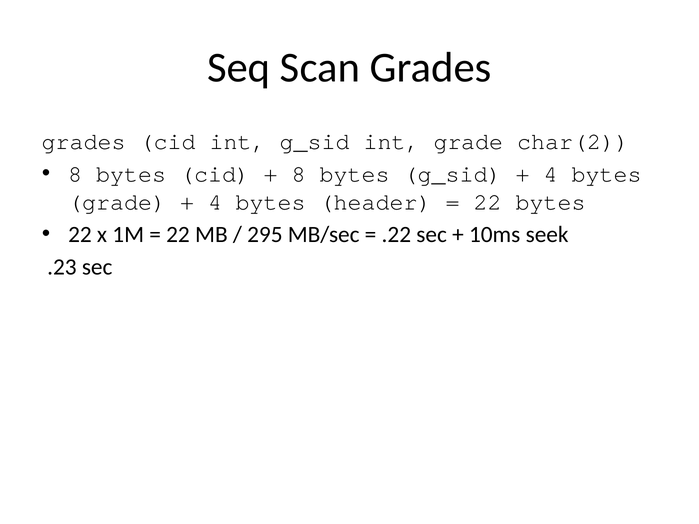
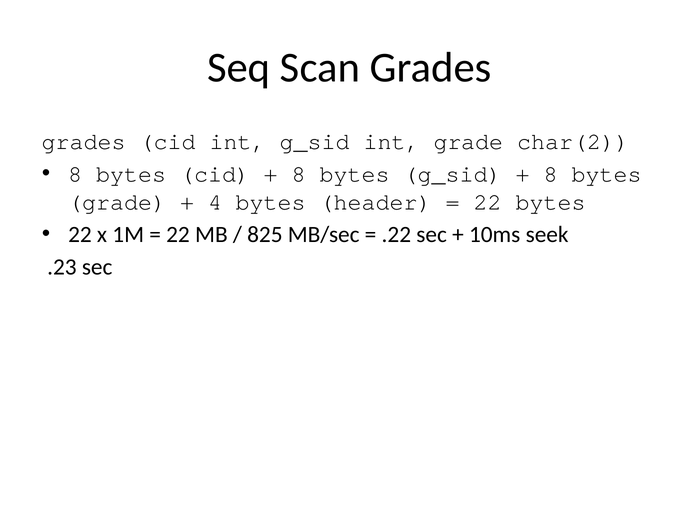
4 at (551, 174): 4 -> 8
295: 295 -> 825
